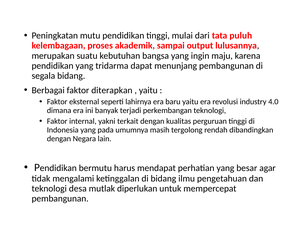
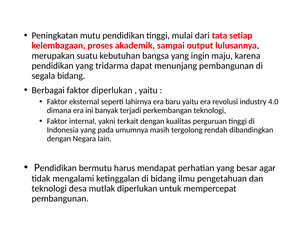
puluh: puluh -> setiap
faktor diterapkan: diterapkan -> diperlukan
